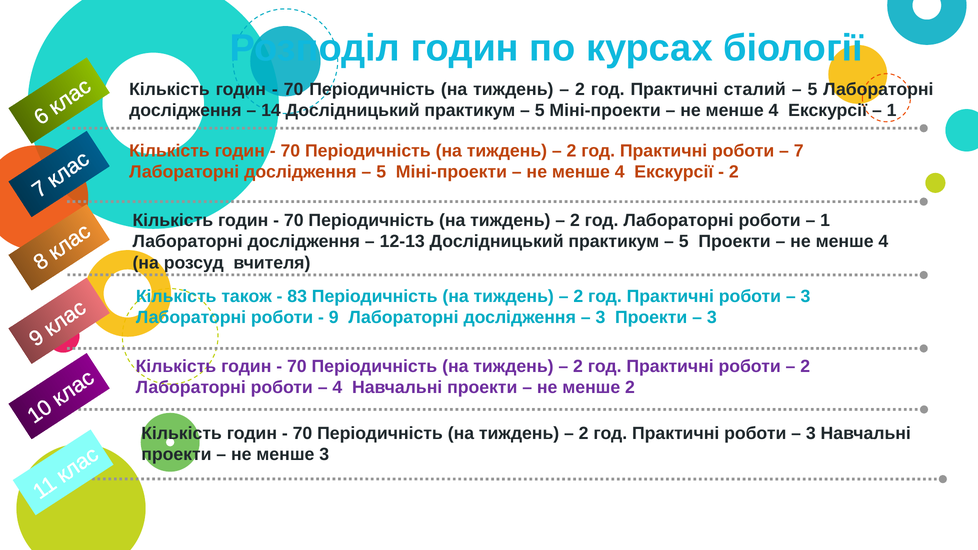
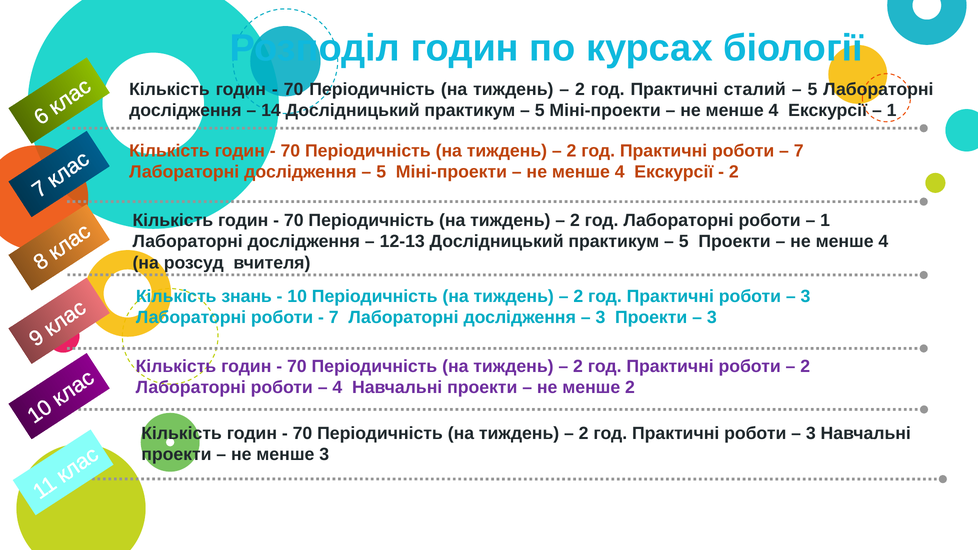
також: також -> знань
83: 83 -> 10
9 at (334, 318): 9 -> 7
